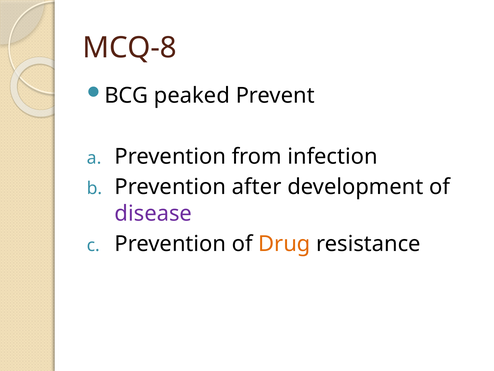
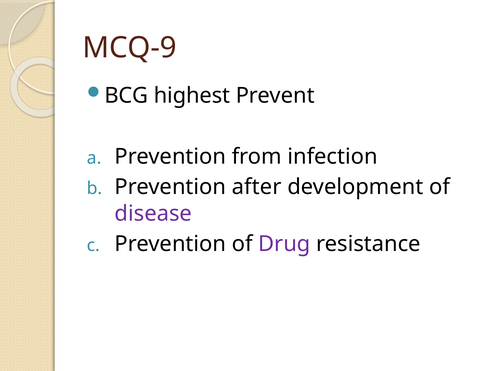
MCQ-8: MCQ-8 -> MCQ-9
peaked: peaked -> highest
Drug colour: orange -> purple
